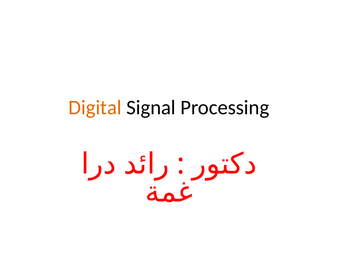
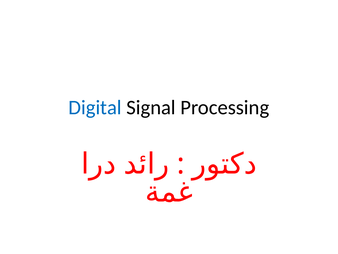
Digital colour: orange -> blue
